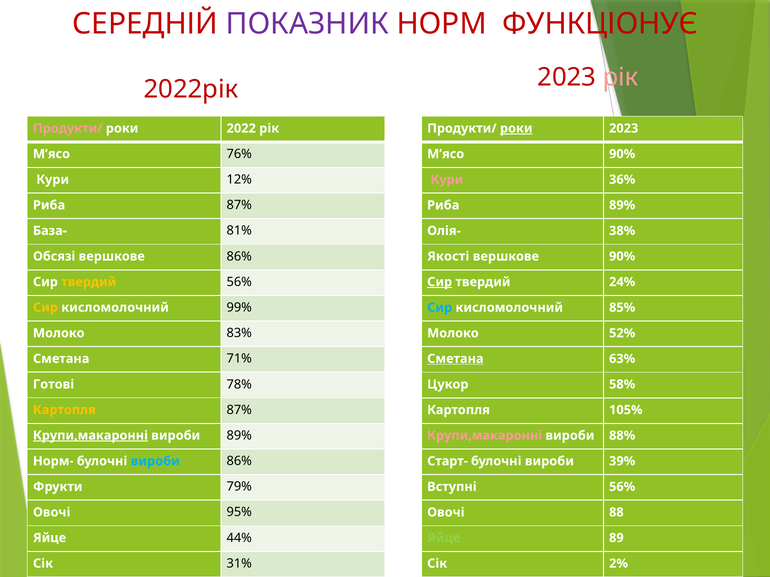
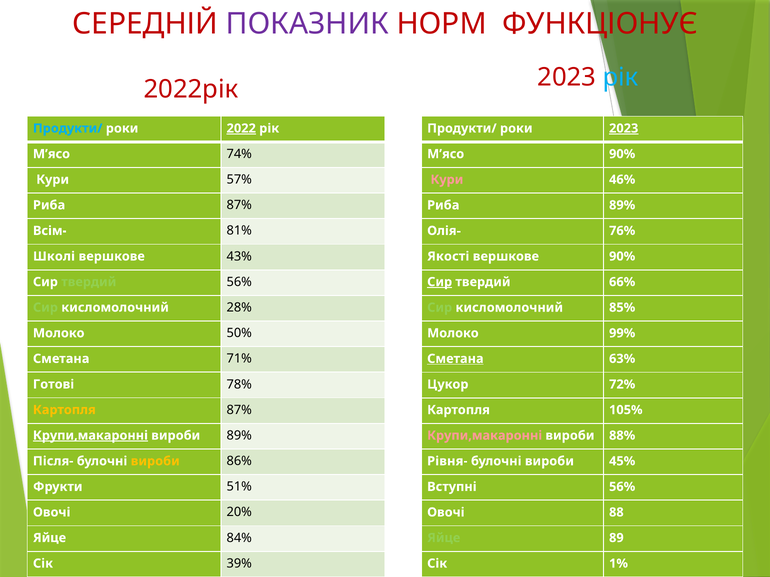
рік at (621, 77) colour: pink -> light blue
Продукти/ at (68, 128) colour: pink -> light blue
2022 underline: none -> present
роки at (516, 128) underline: present -> none
2023 at (624, 128) underline: none -> present
76%: 76% -> 74%
12%: 12% -> 57%
36%: 36% -> 46%
База-: База- -> Всім-
38%: 38% -> 76%
Обсязі: Обсязі -> Школі
вершкове 86%: 86% -> 43%
твердий at (89, 282) colour: yellow -> light green
24%: 24% -> 66%
Сир at (45, 308) colour: yellow -> light green
99%: 99% -> 28%
Сир at (440, 308) colour: light blue -> light green
83%: 83% -> 50%
52%: 52% -> 99%
58%: 58% -> 72%
Норм-: Норм- -> Після-
вироби at (155, 461) colour: light blue -> yellow
Старт-: Старт- -> Рівня-
39%: 39% -> 45%
79%: 79% -> 51%
95%: 95% -> 20%
44%: 44% -> 84%
31%: 31% -> 39%
2%: 2% -> 1%
